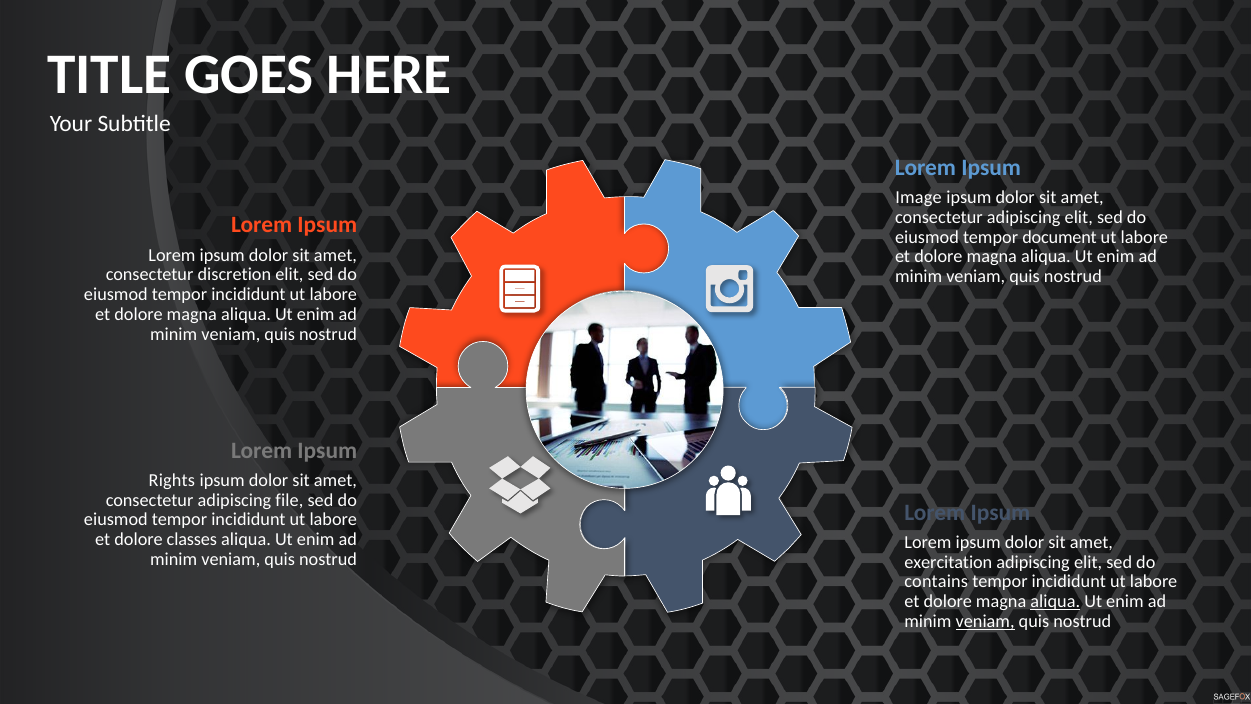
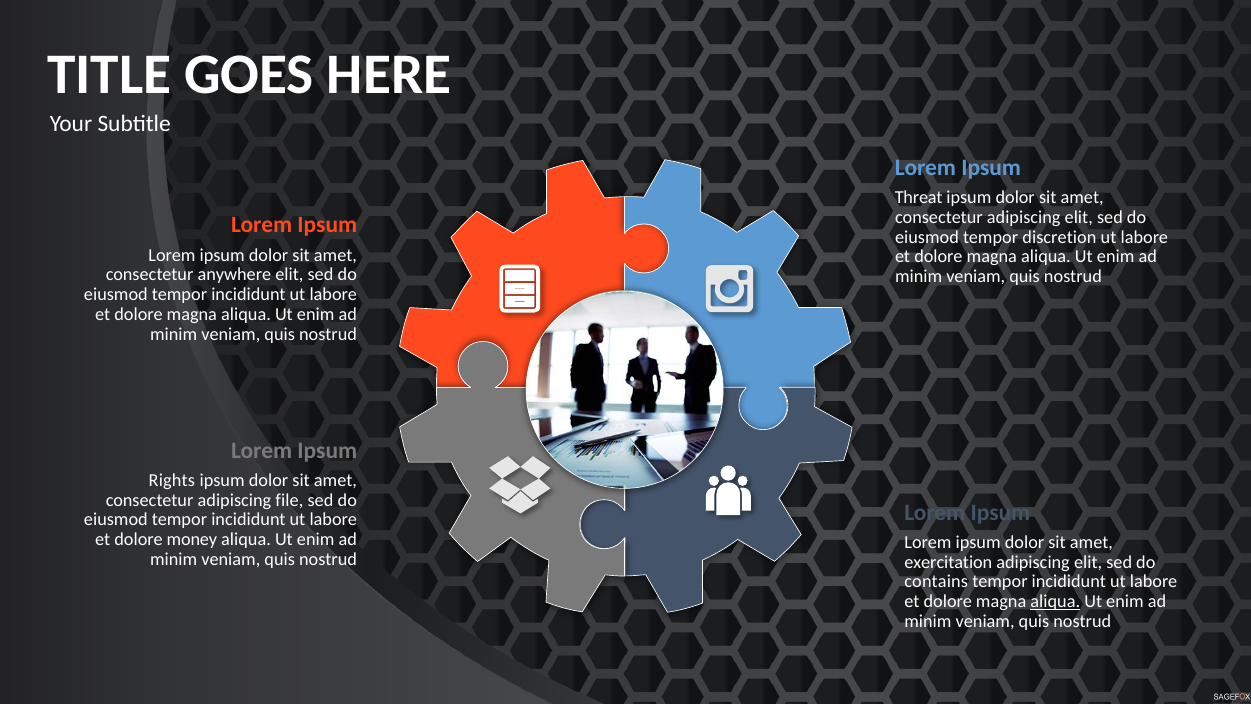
Image: Image -> Threat
document: document -> discretion
discretion: discretion -> anywhere
classes: classes -> money
veniam at (985, 621) underline: present -> none
